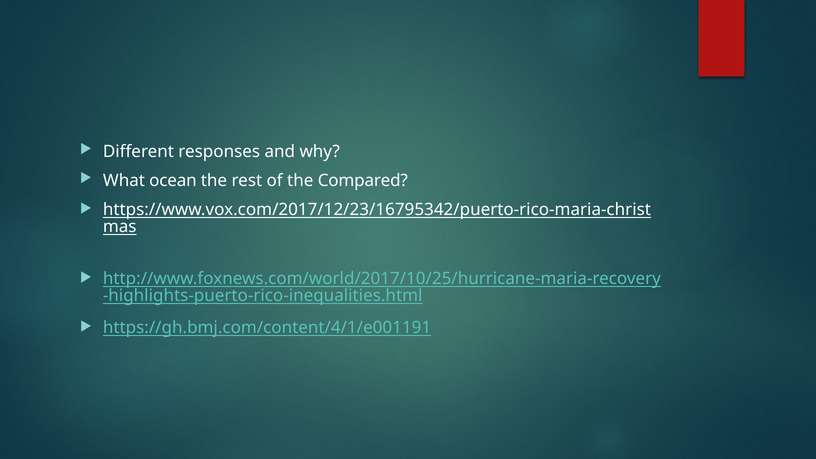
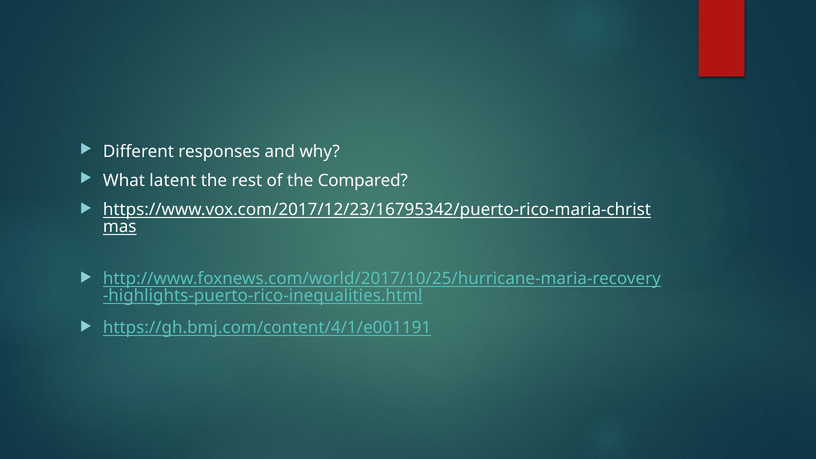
ocean: ocean -> latent
